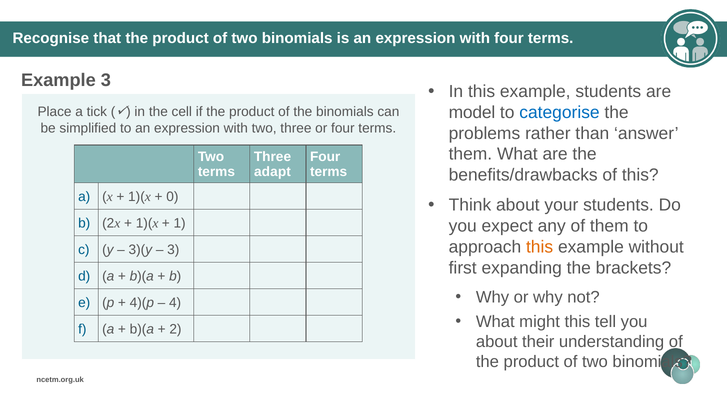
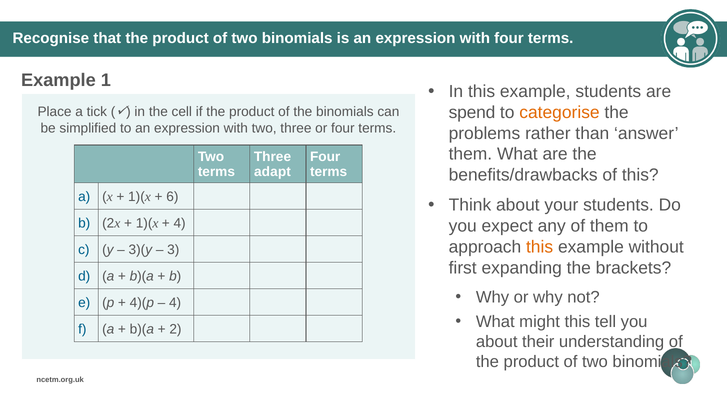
Example 3: 3 -> 1
model: model -> spend
categorise colour: blue -> orange
0: 0 -> 6
1 at (180, 223): 1 -> 4
